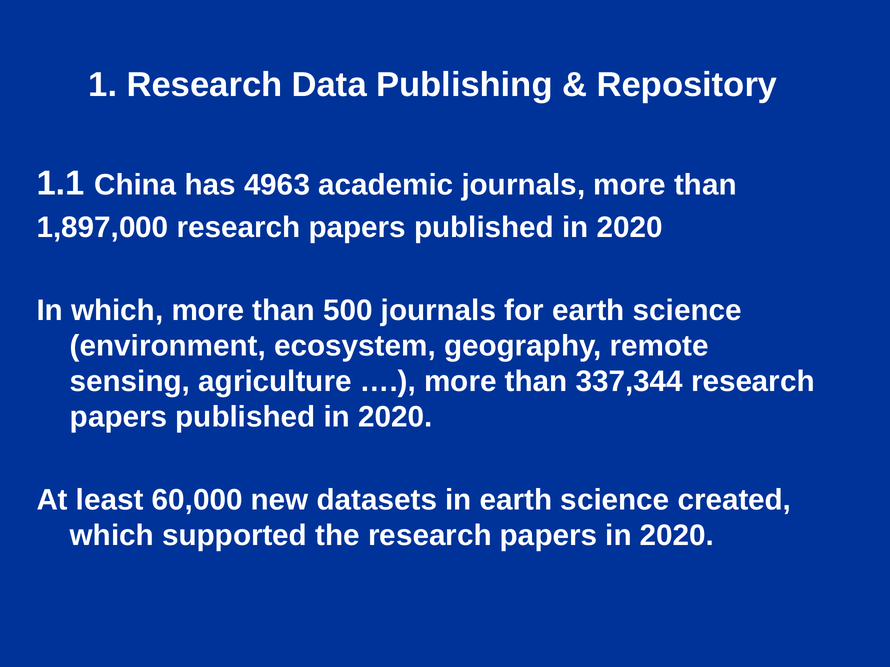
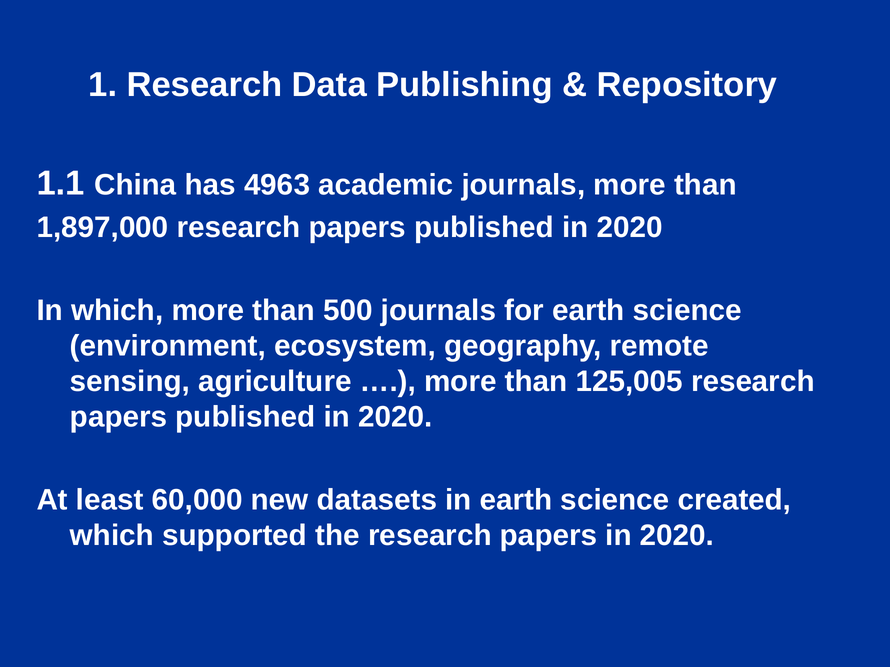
337,344: 337,344 -> 125,005
